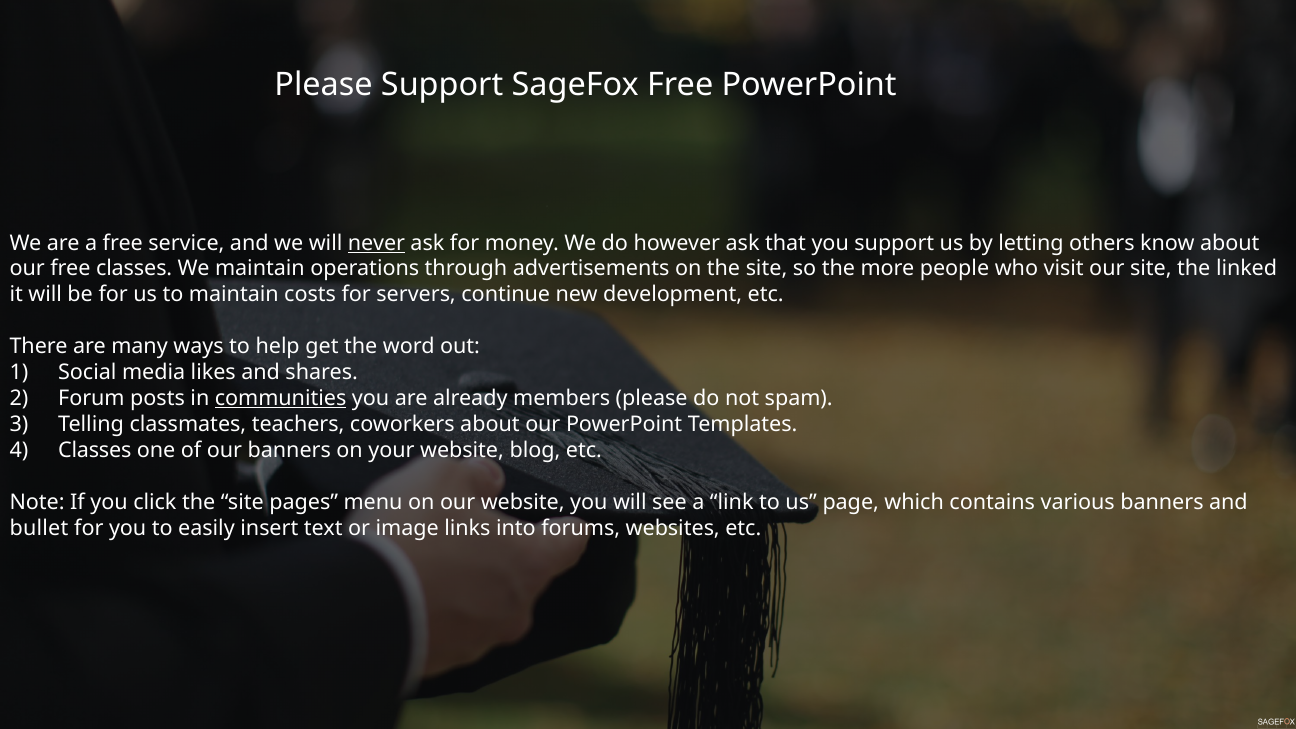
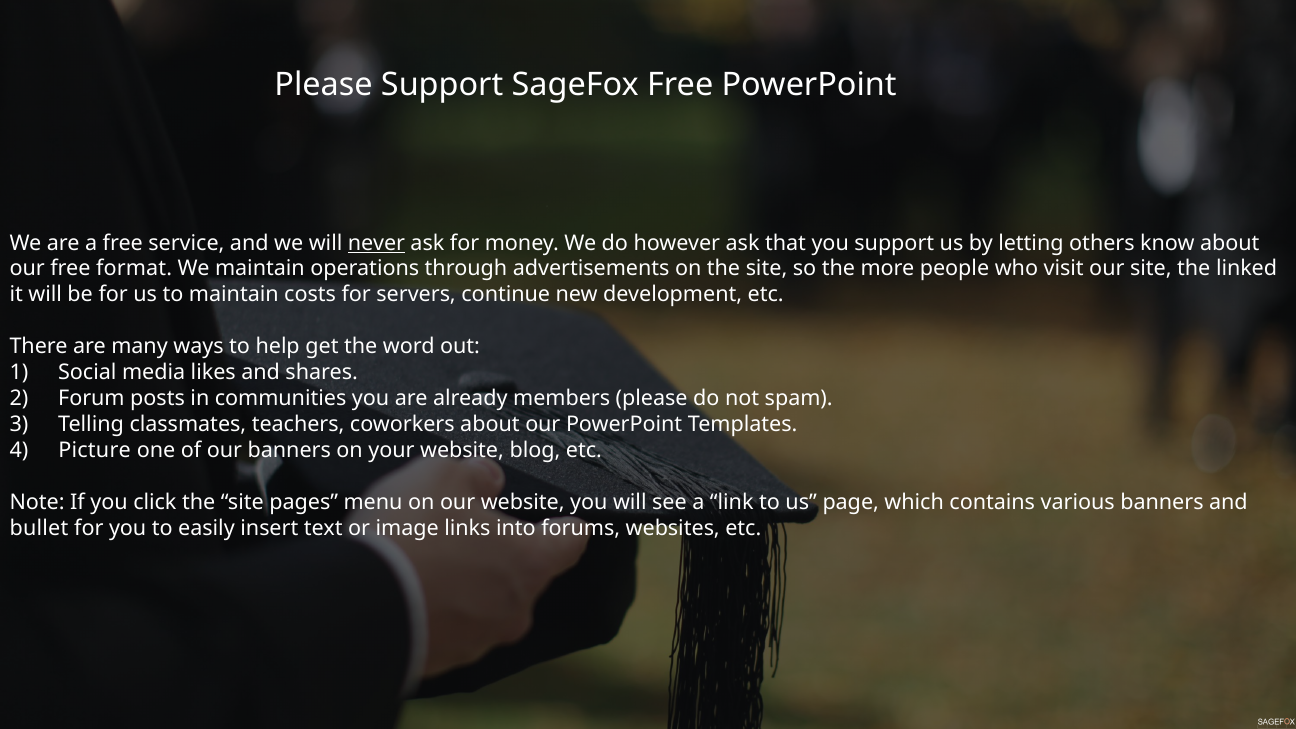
free classes: classes -> format
communities underline: present -> none
Classes at (95, 450): Classes -> Picture
